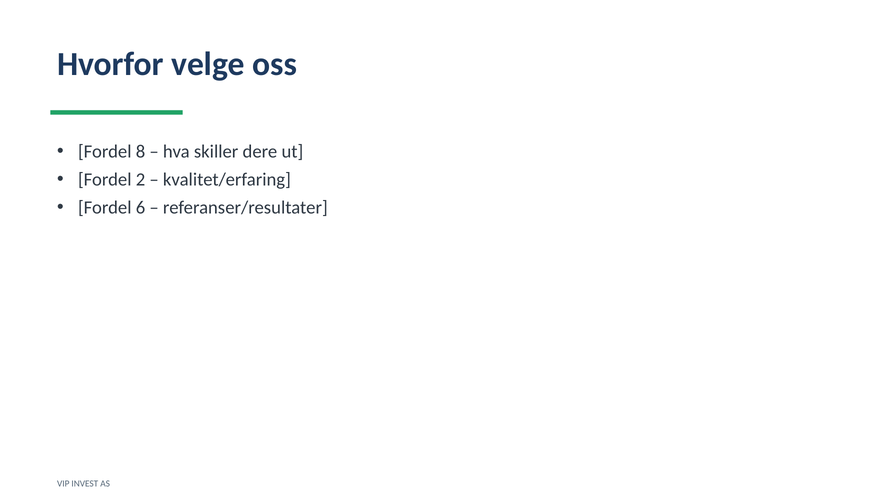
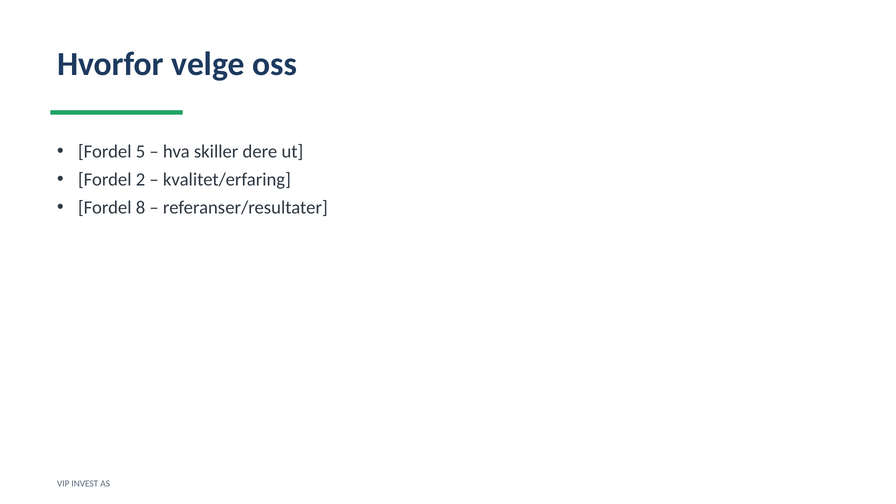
8: 8 -> 5
6: 6 -> 8
